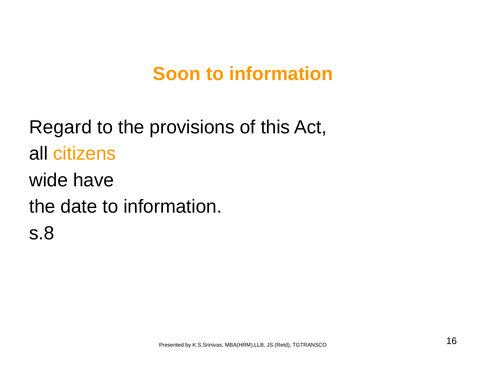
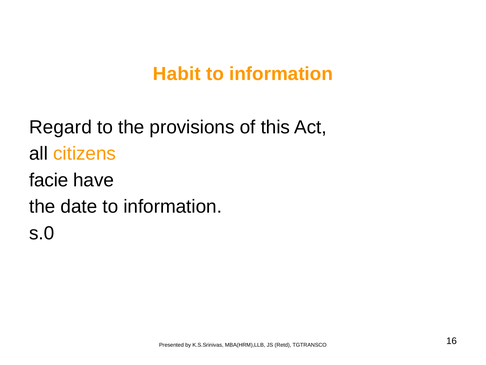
Soon: Soon -> Habit
wide: wide -> facie
s.8: s.8 -> s.0
